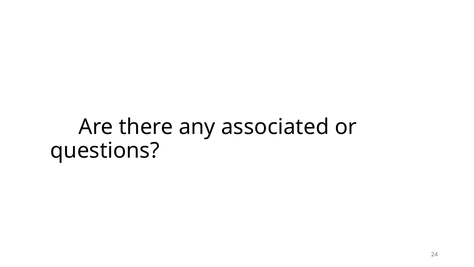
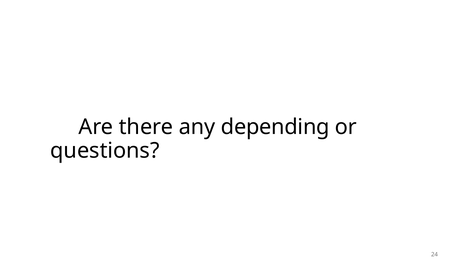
associated: associated -> depending
